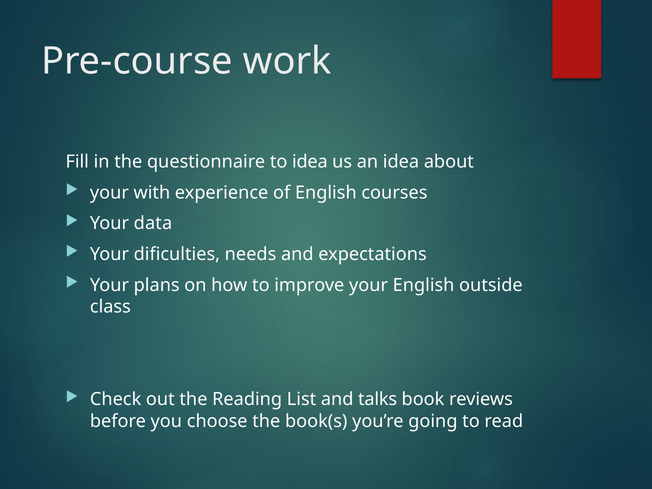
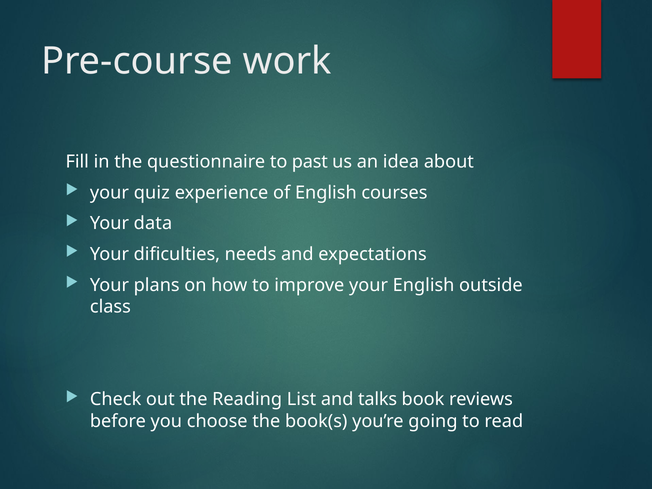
to idea: idea -> past
with: with -> quiz
